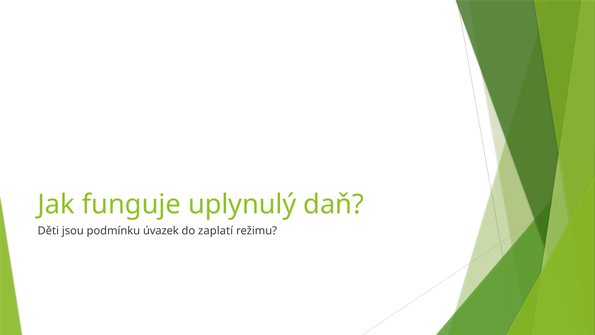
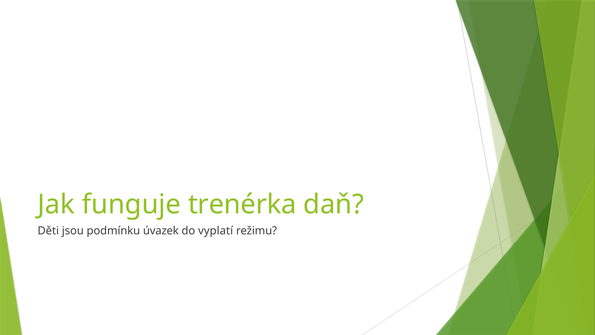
uplynulý: uplynulý -> trenérka
zaplatí: zaplatí -> vyplatí
